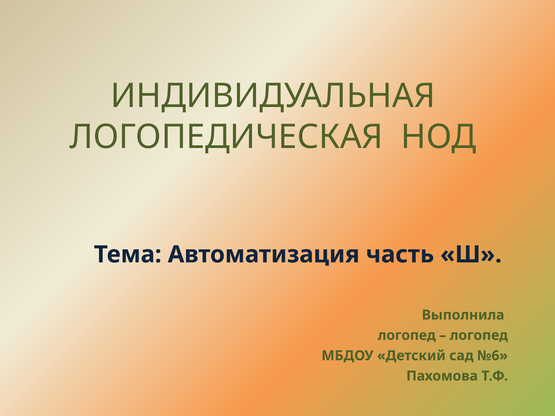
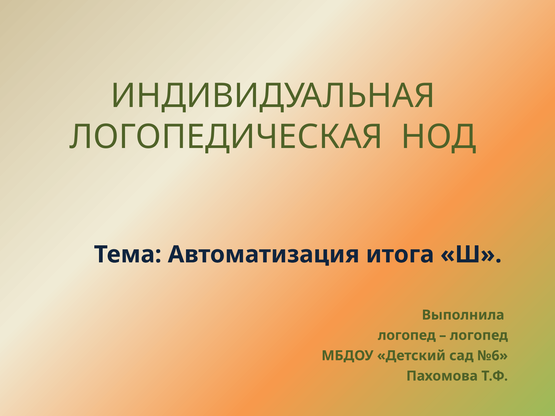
часть: часть -> итога
